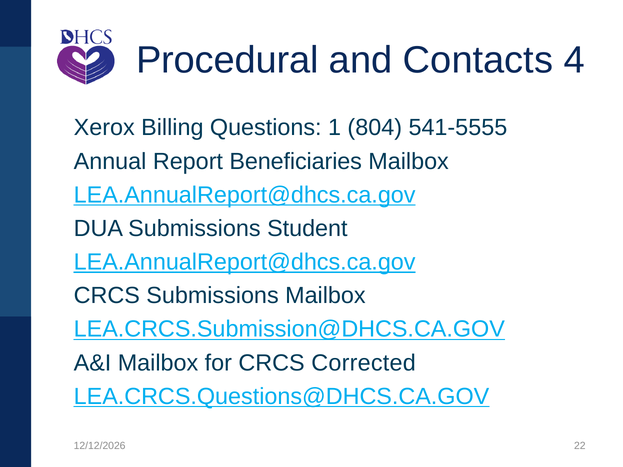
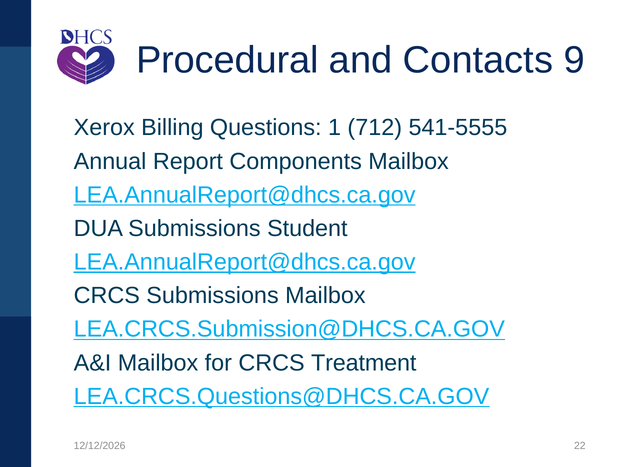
4: 4 -> 9
804: 804 -> 712
Beneficiaries: Beneficiaries -> Components
Corrected: Corrected -> Treatment
